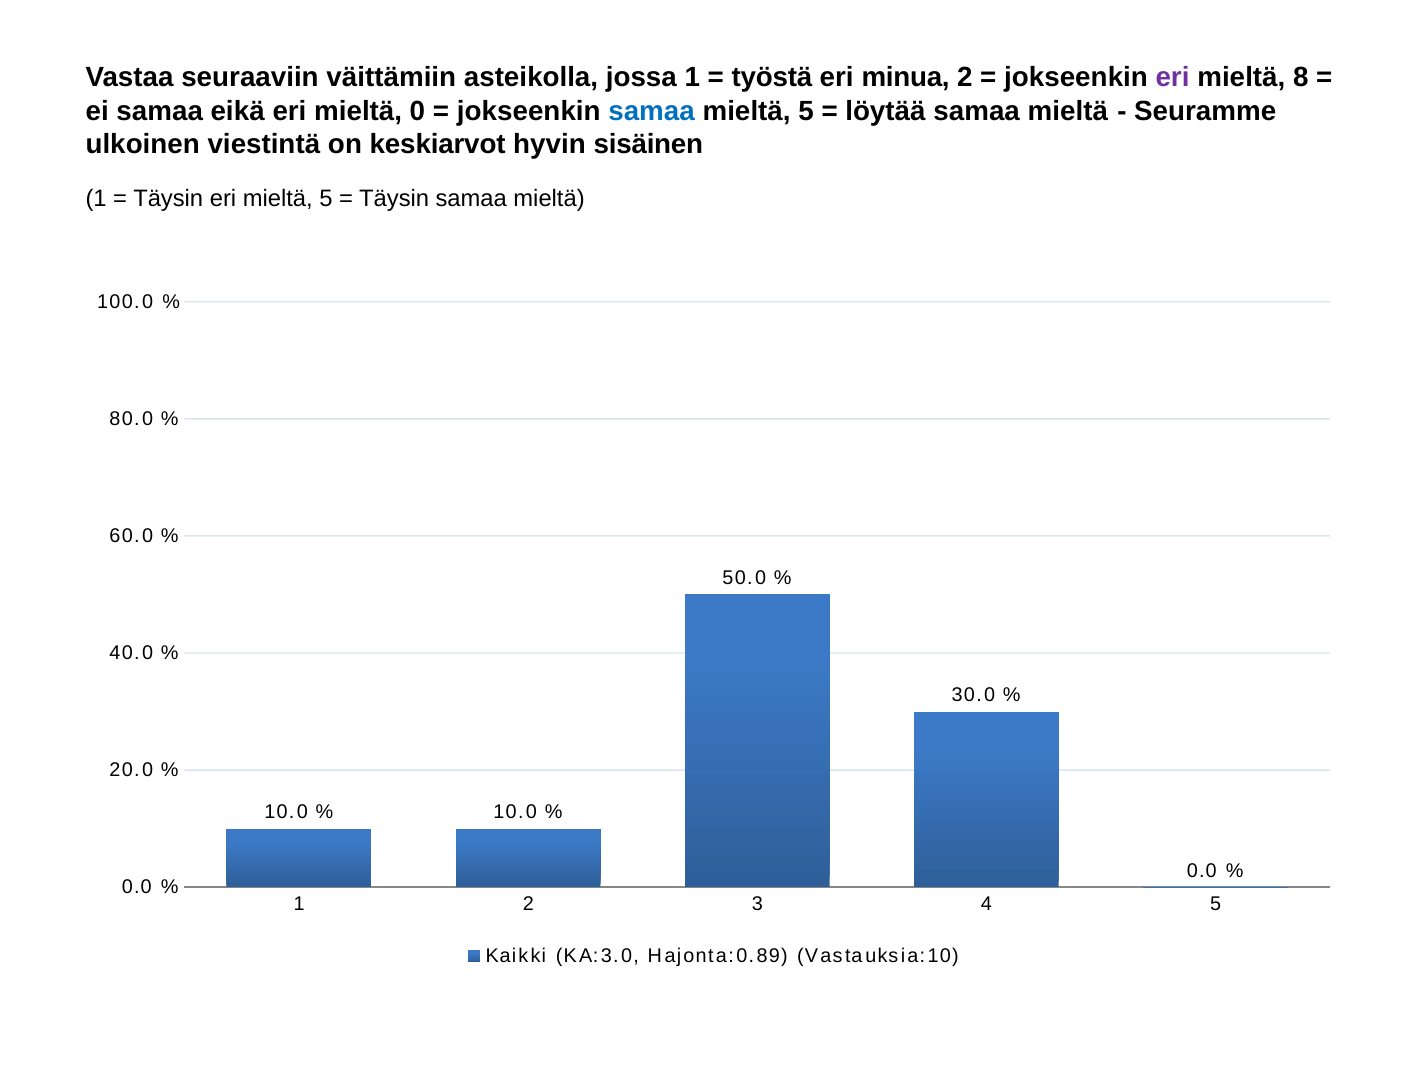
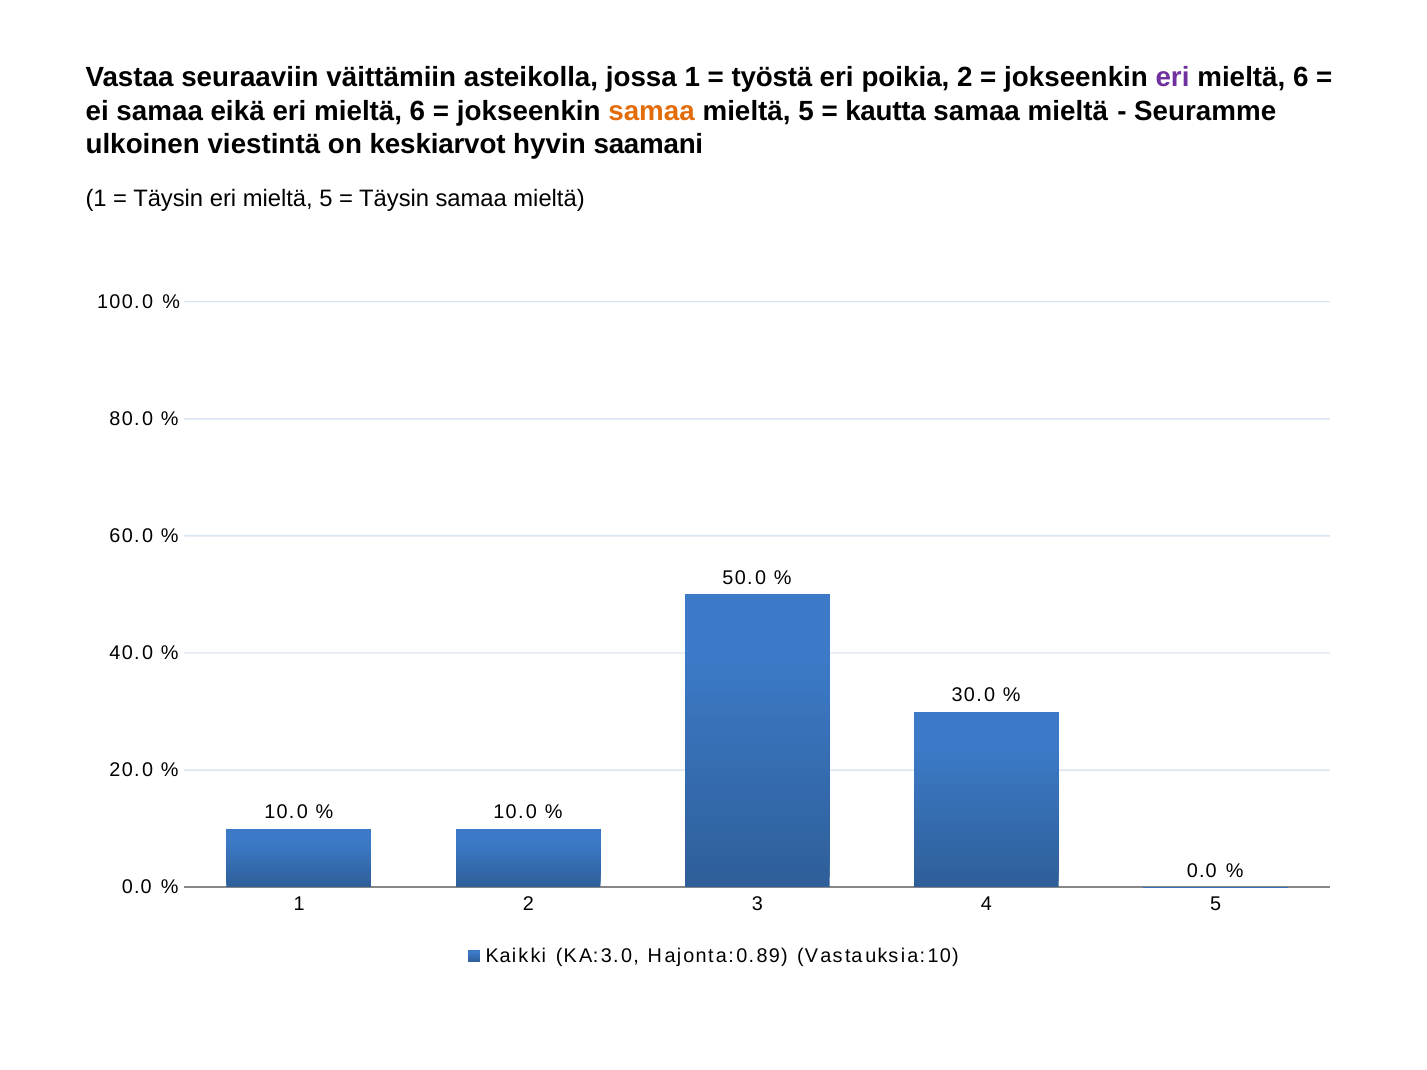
minua: minua -> poikia
8 at (1301, 78): 8 -> 6
eikä eri mieltä 0: 0 -> 6
samaa at (652, 111) colour: blue -> orange
löytää: löytää -> kautta
sisäinen: sisäinen -> saamani
